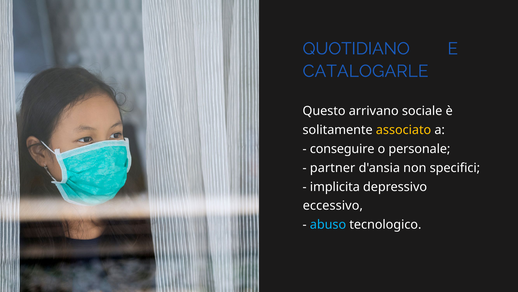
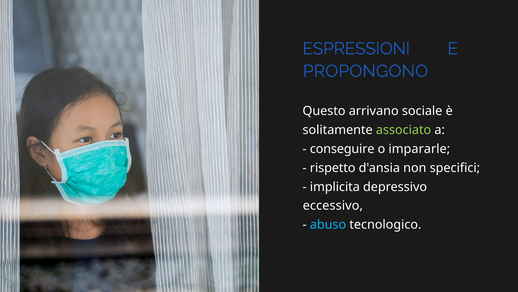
QUOTIDIANO: QUOTIDIANO -> ESPRESSIONI
CATALOGARLE: CATALOGARLE -> PROPONGONO
associato colour: yellow -> light green
personale: personale -> impararle
partner: partner -> rispetto
